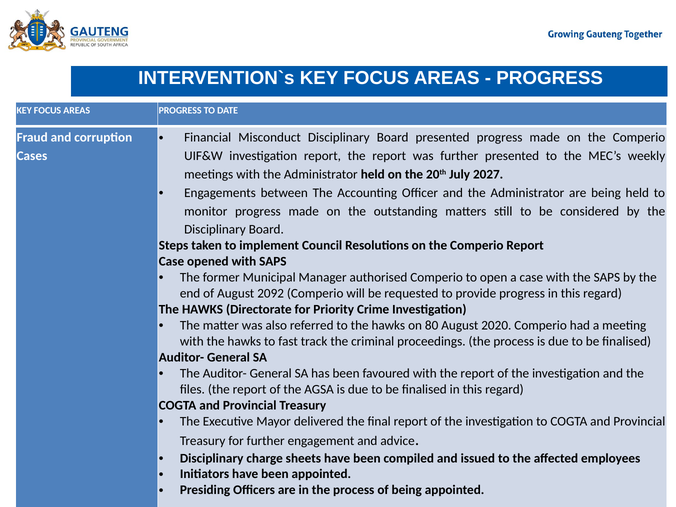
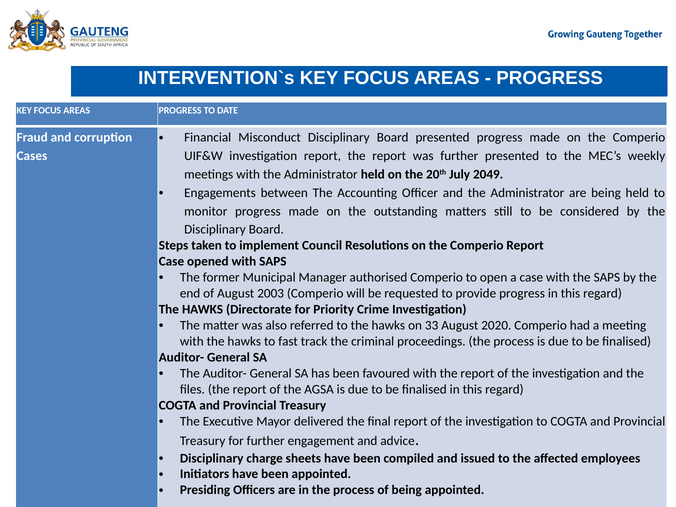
2027: 2027 -> 2049
2092: 2092 -> 2003
80: 80 -> 33
